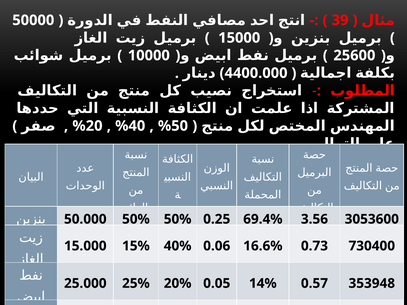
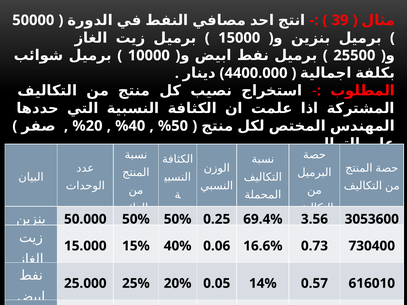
25600: 25600 -> 25500
353948: 353948 -> 616010
